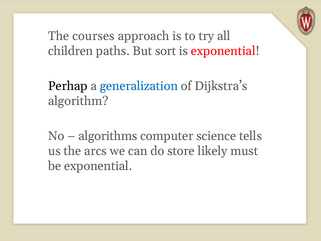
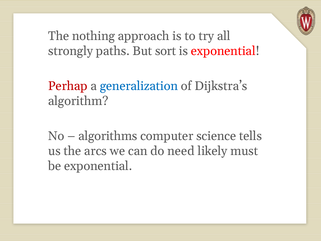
courses: courses -> nothing
children: children -> strongly
Perhap colour: black -> red
store: store -> need
